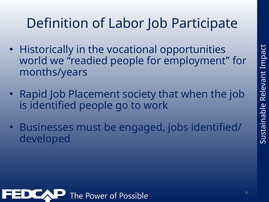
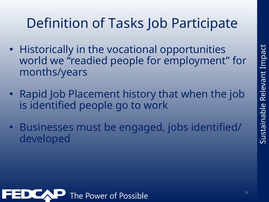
Labor: Labor -> Tasks
society: society -> history
